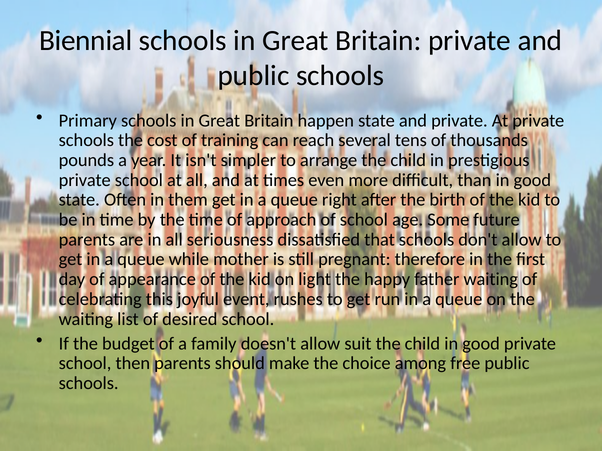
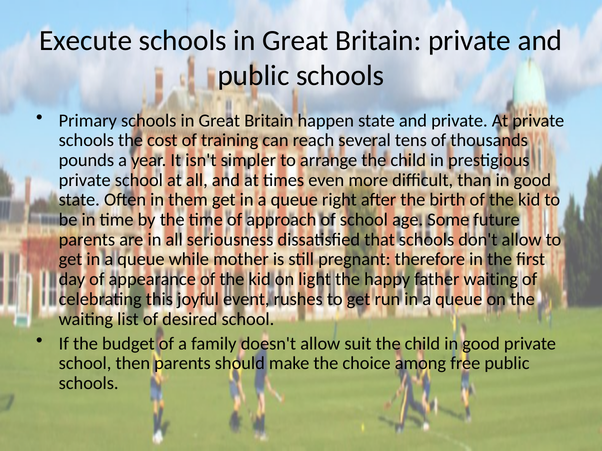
Biennial: Biennial -> Execute
